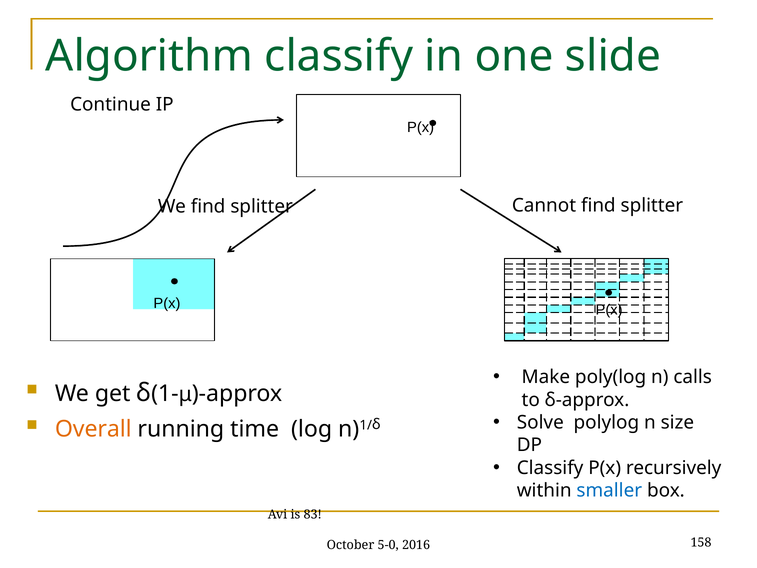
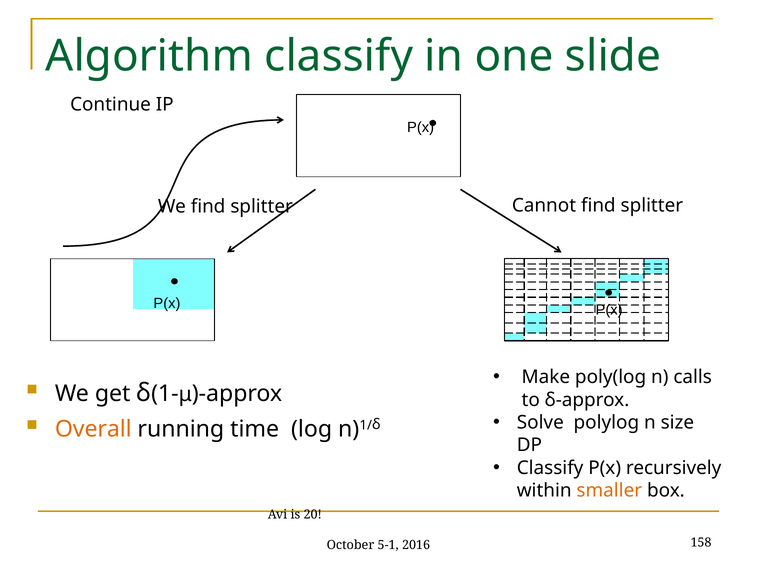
smaller colour: blue -> orange
83: 83 -> 20
5-0: 5-0 -> 5-1
